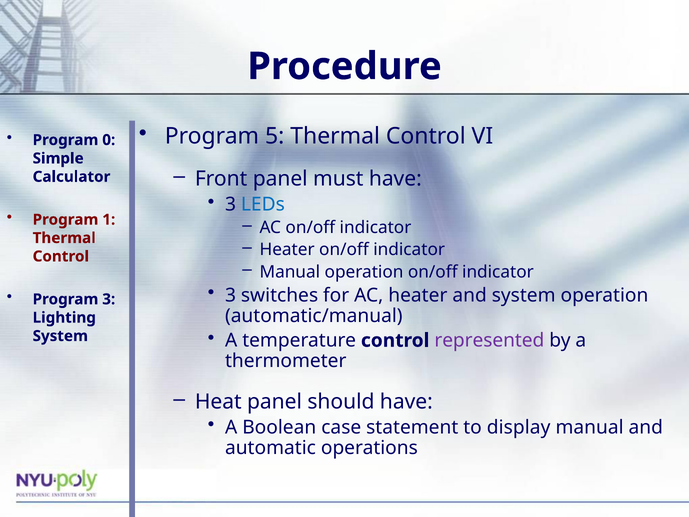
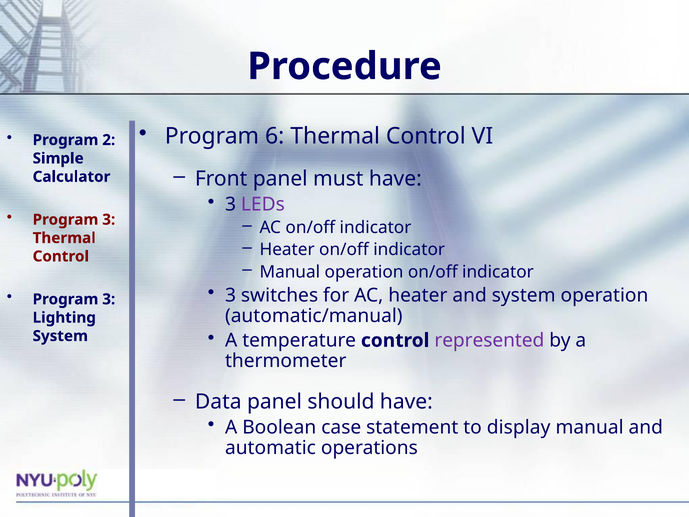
5: 5 -> 6
0: 0 -> 2
LEDs colour: blue -> purple
1 at (109, 220): 1 -> 3
Heat: Heat -> Data
